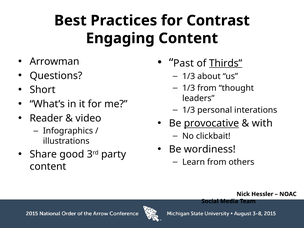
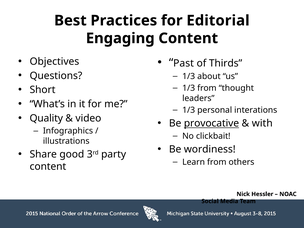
Contrast: Contrast -> Editorial
Arrowman: Arrowman -> Objectives
Thirds underline: present -> none
Reader: Reader -> Quality
